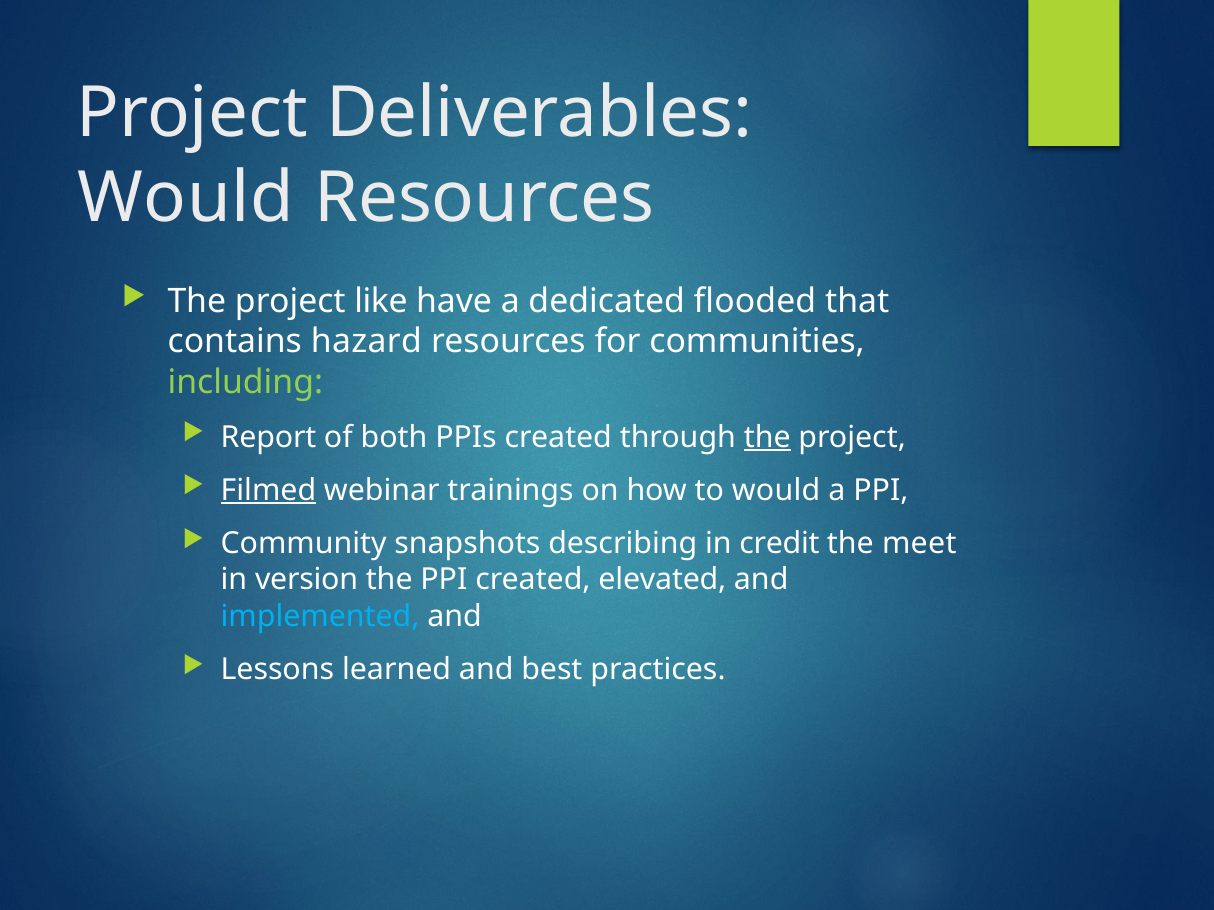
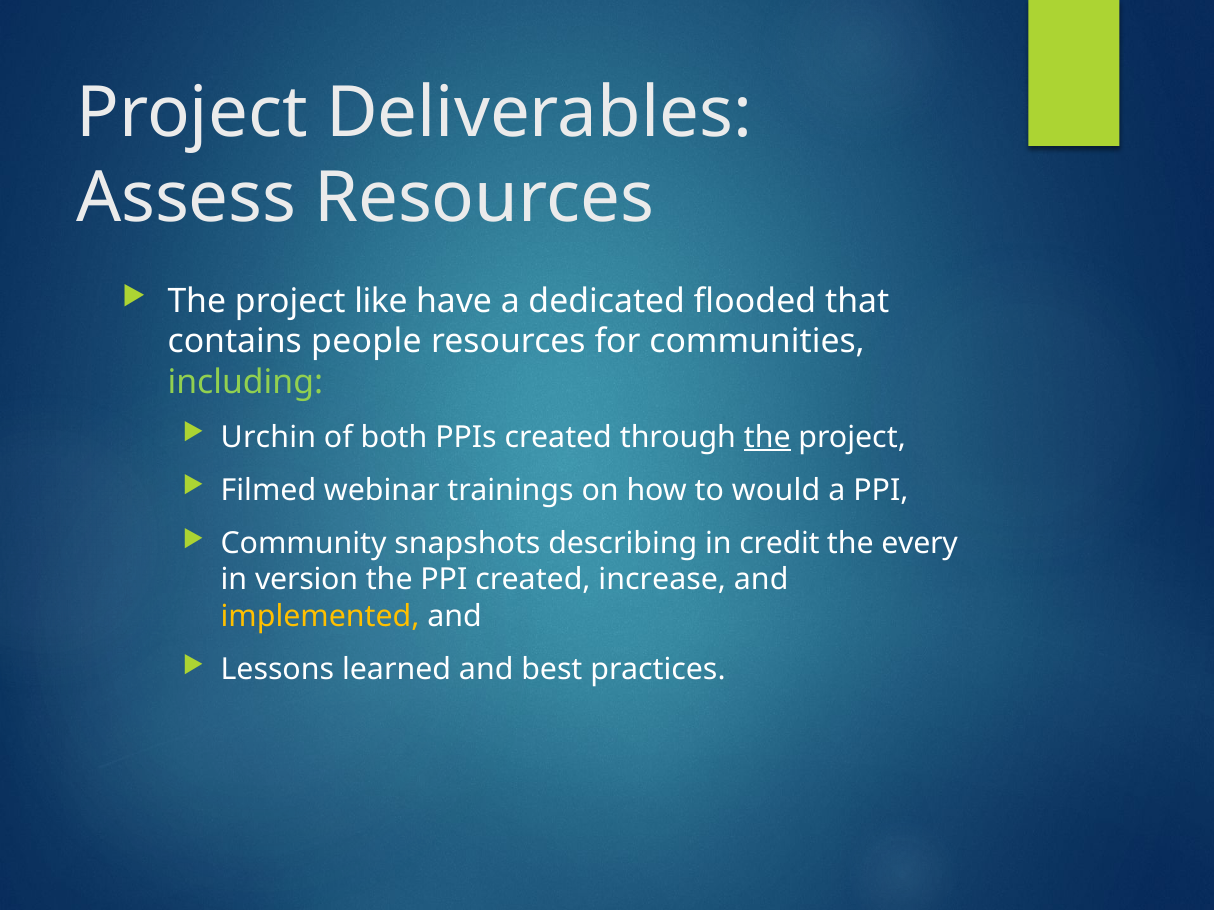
Would at (186, 199): Would -> Assess
hazard: hazard -> people
Report: Report -> Urchin
Filmed underline: present -> none
meet: meet -> every
elevated: elevated -> increase
implemented colour: light blue -> yellow
